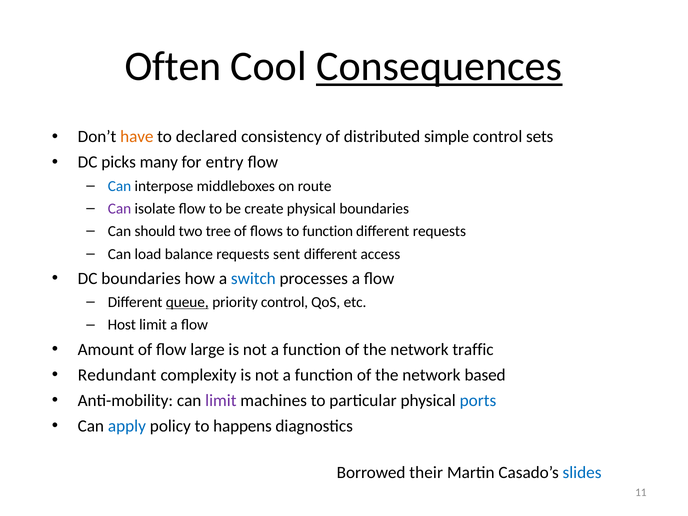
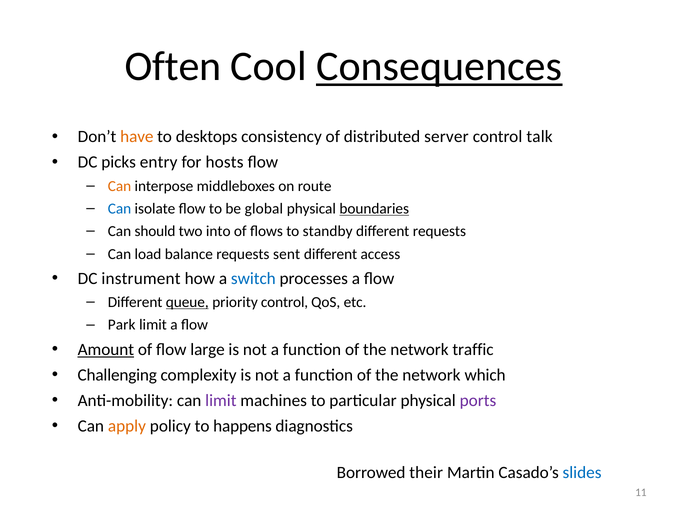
declared: declared -> desktops
simple: simple -> server
sets: sets -> talk
many: many -> entry
entry: entry -> hosts
Can at (119, 186) colour: blue -> orange
Can at (119, 209) colour: purple -> blue
create: create -> global
boundaries at (374, 209) underline: none -> present
tree: tree -> into
to function: function -> standby
DC boundaries: boundaries -> instrument
Host: Host -> Park
Amount underline: none -> present
Redundant: Redundant -> Challenging
based: based -> which
ports colour: blue -> purple
apply colour: blue -> orange
